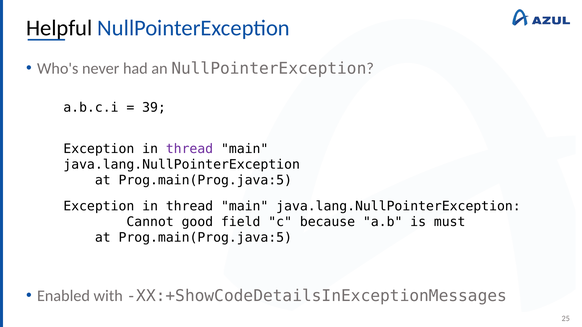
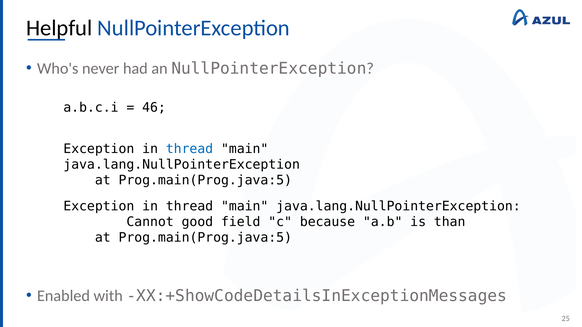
39: 39 -> 46
thread at (189, 149) colour: purple -> blue
must: must -> than
